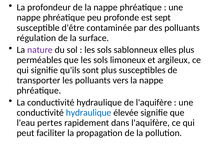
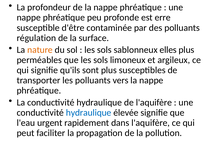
sept: sept -> erre
nature colour: purple -> orange
pertes: pertes -> urgent
